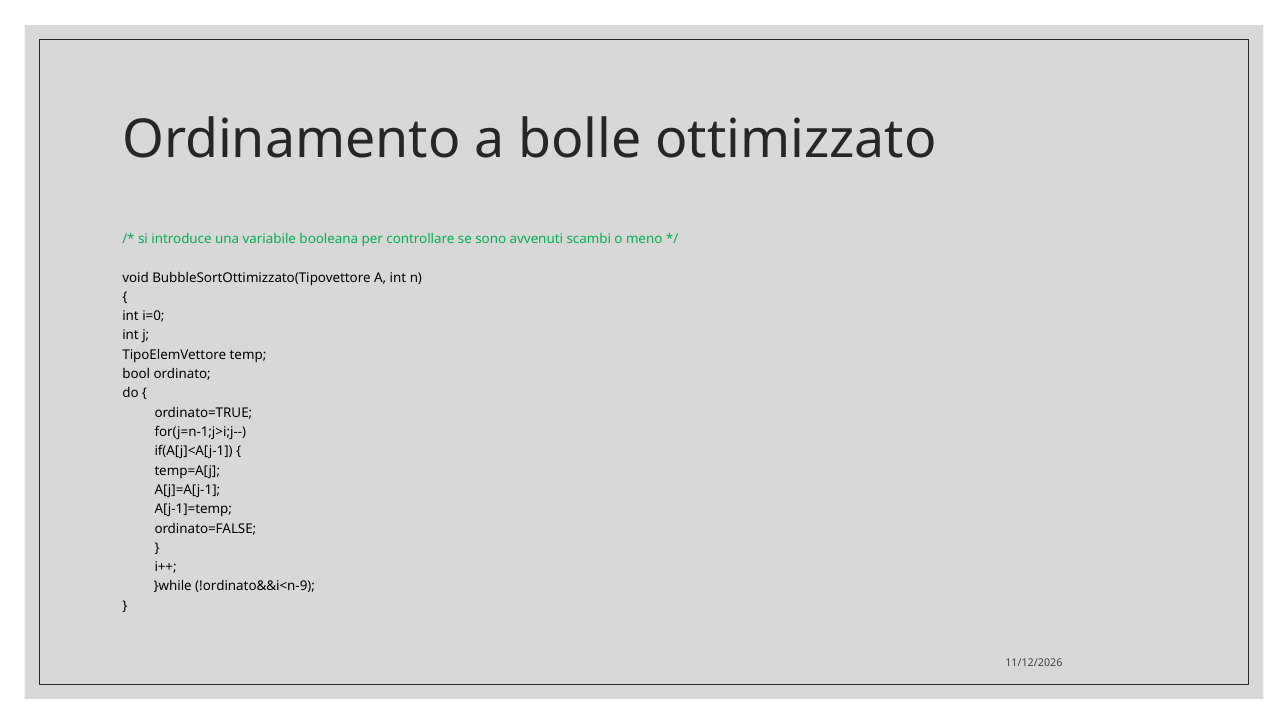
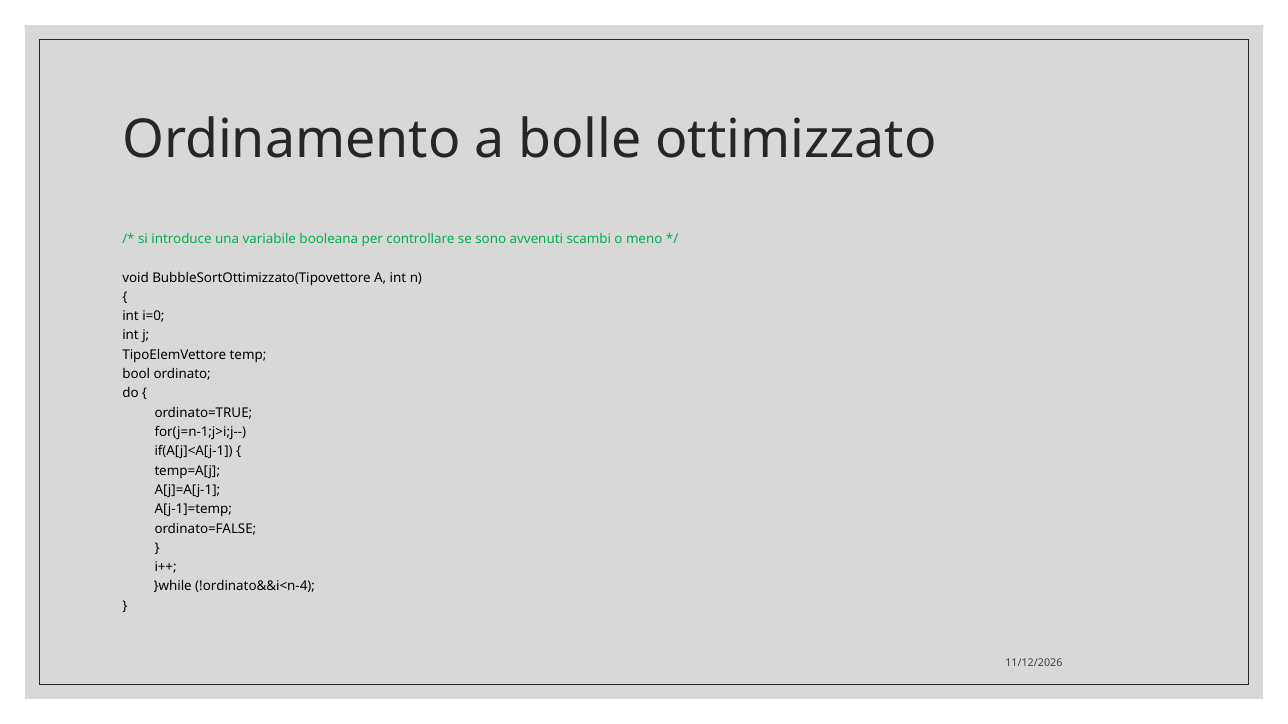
!ordinato&&i<n-9: !ordinato&&i<n-9 -> !ordinato&&i<n-4
